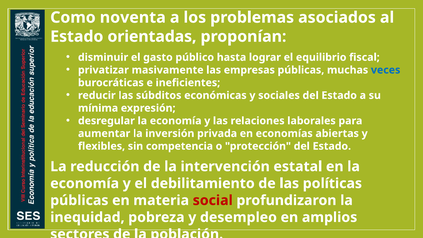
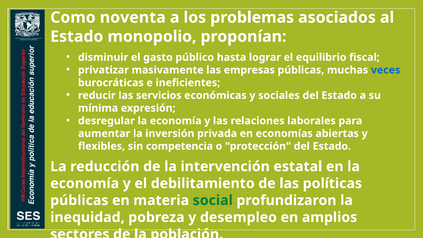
orientadas: orientadas -> monopolio
súbditos: súbditos -> servicios
social colour: red -> green
